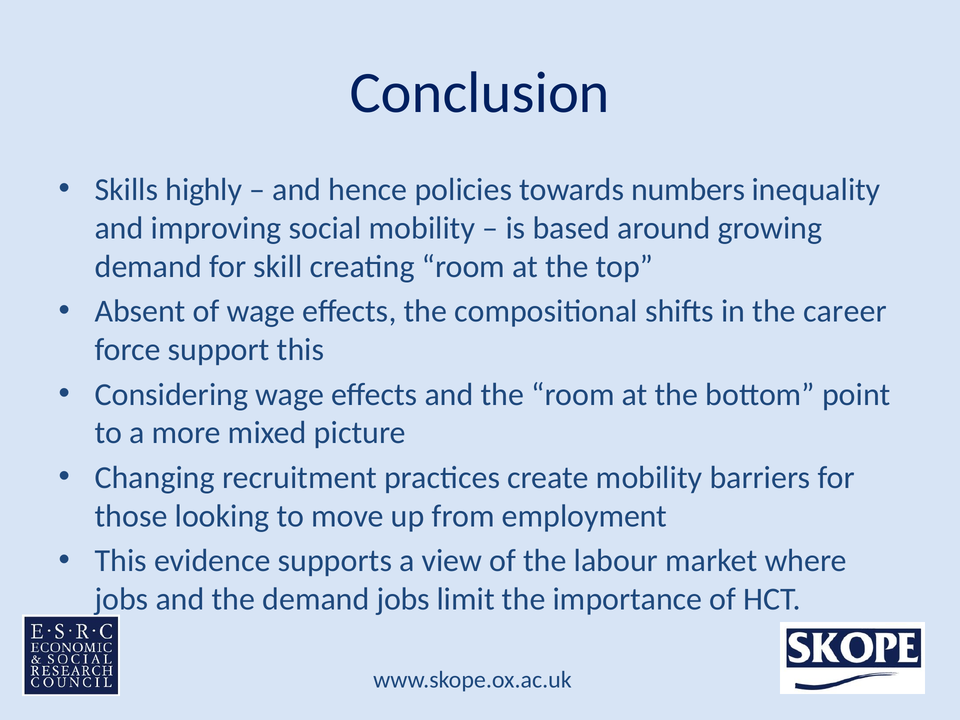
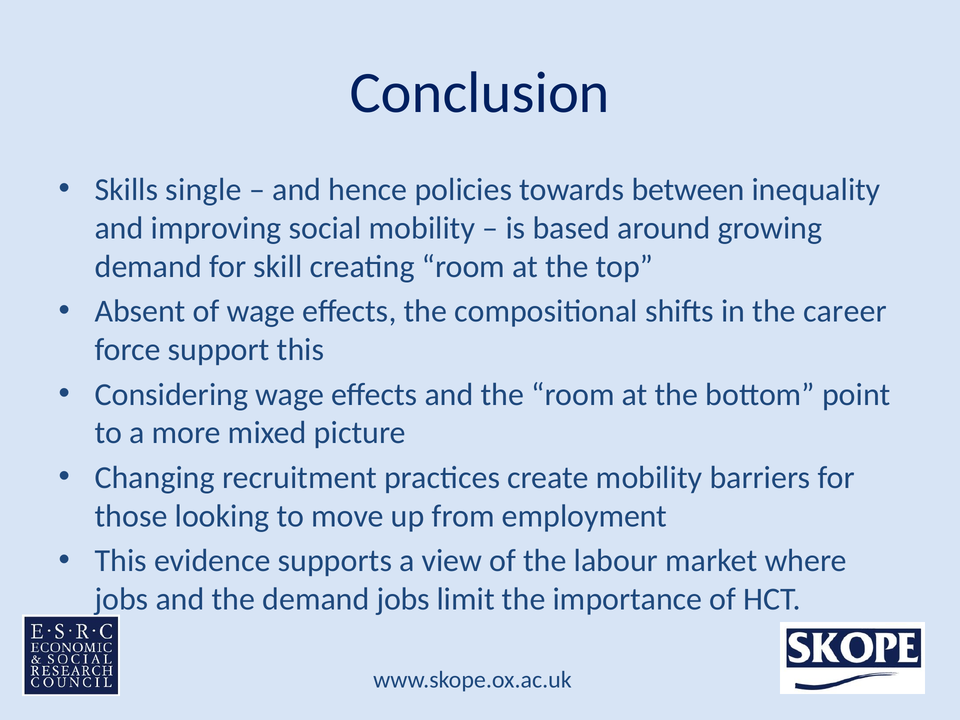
highly: highly -> single
numbers: numbers -> between
